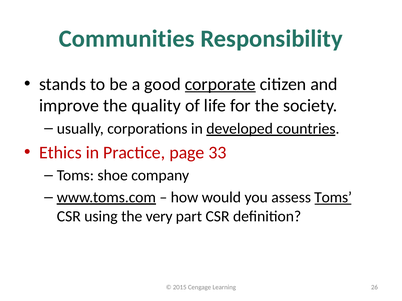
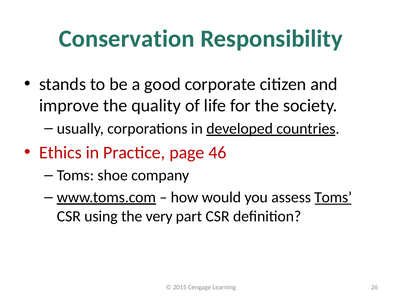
Communities: Communities -> Conservation
corporate underline: present -> none
33: 33 -> 46
